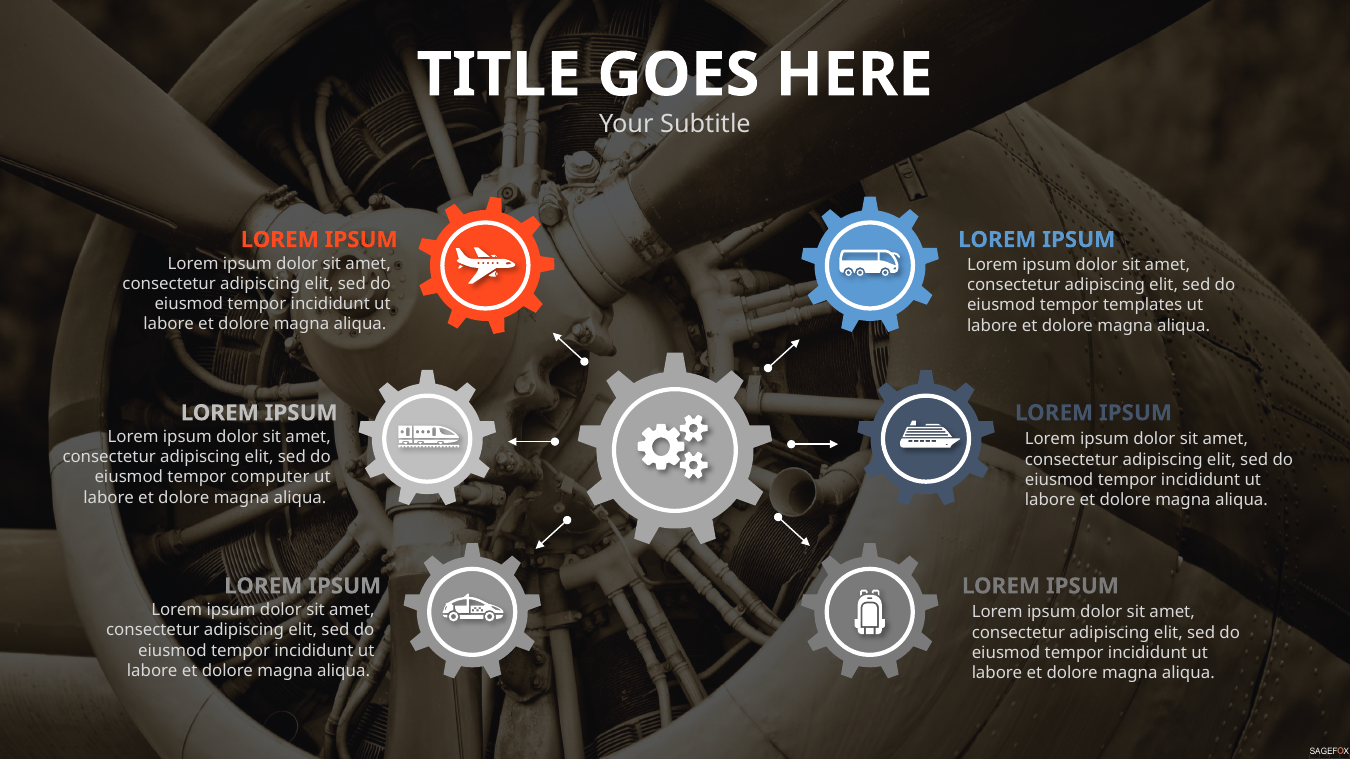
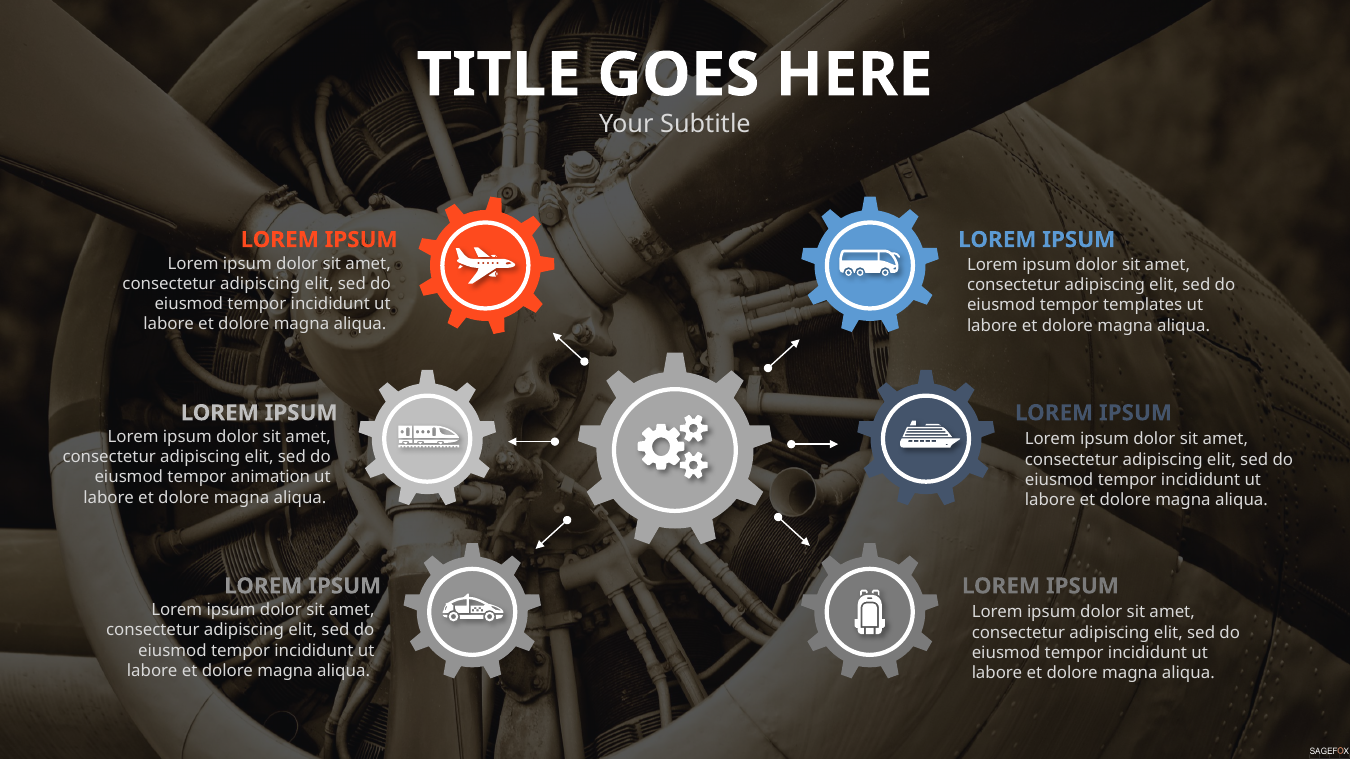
computer: computer -> animation
